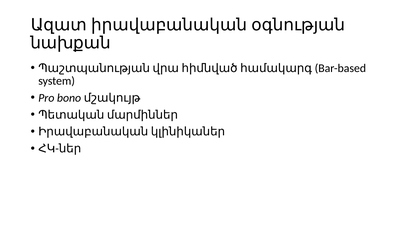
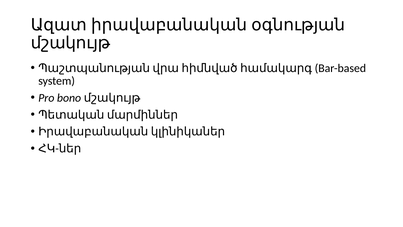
նախքան at (71, 43): նախքան -> մշակույթ
